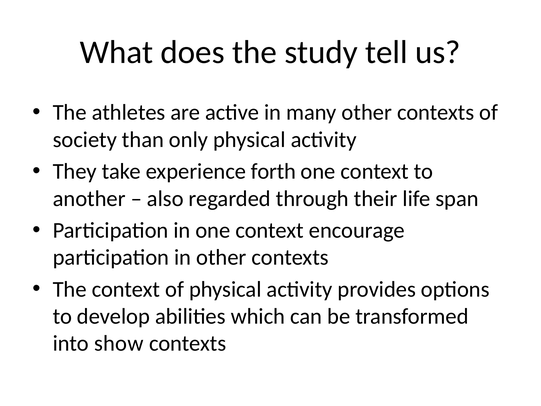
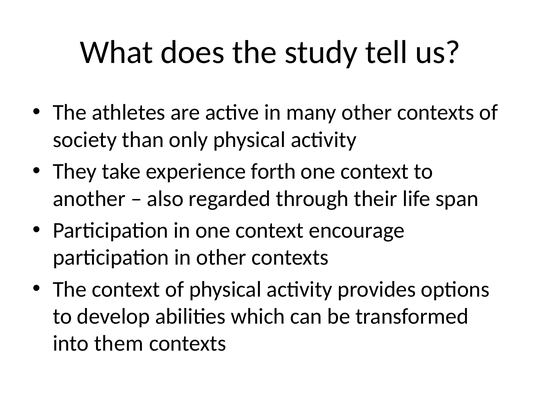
show: show -> them
